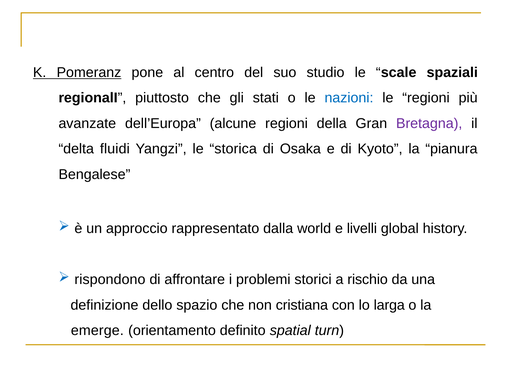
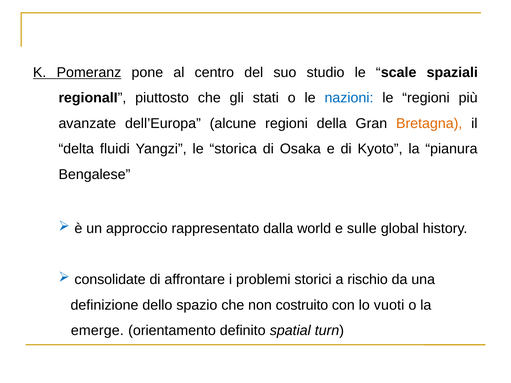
Bretagna colour: purple -> orange
livelli: livelli -> sulle
rispondono: rispondono -> consolidate
cristiana: cristiana -> costruito
larga: larga -> vuoti
